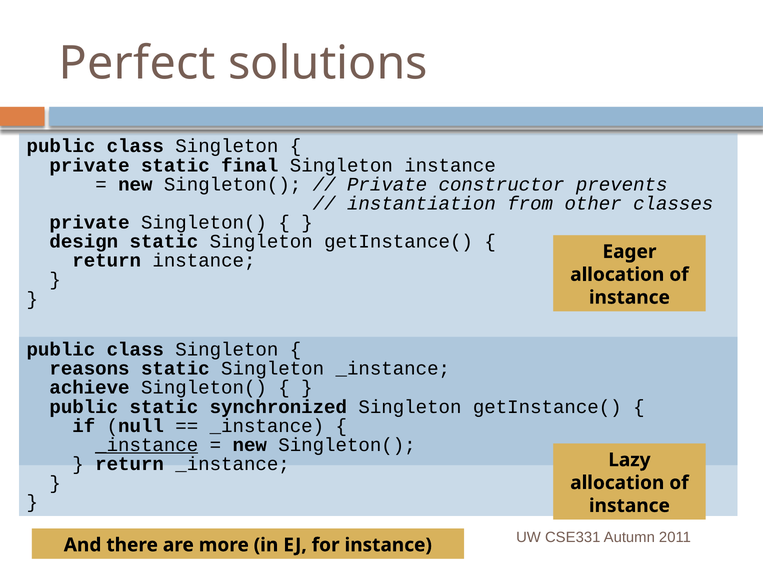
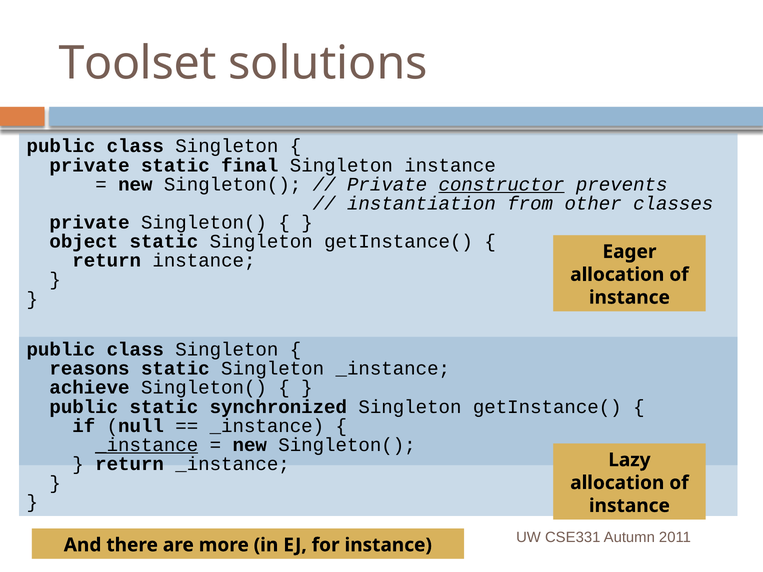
Perfect: Perfect -> Toolset
constructor underline: none -> present
design: design -> object
